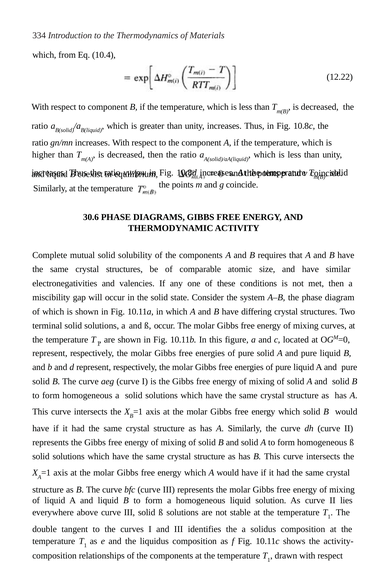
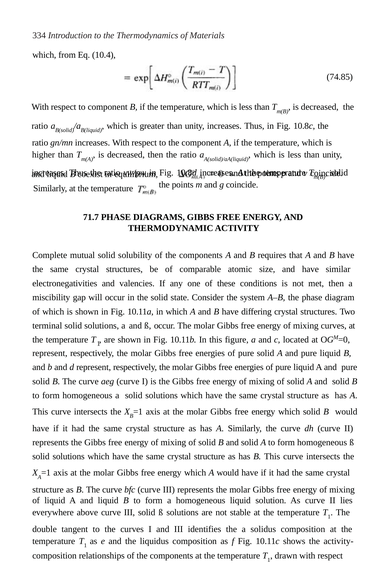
12.22: 12.22 -> 74.85
30.6: 30.6 -> 71.7
